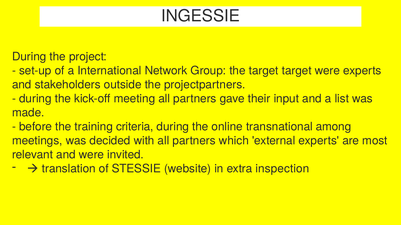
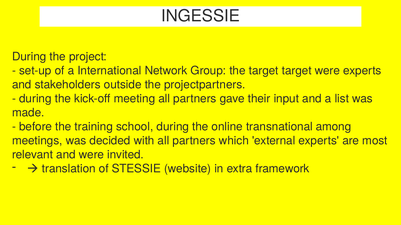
criteria: criteria -> school
inspection: inspection -> framework
